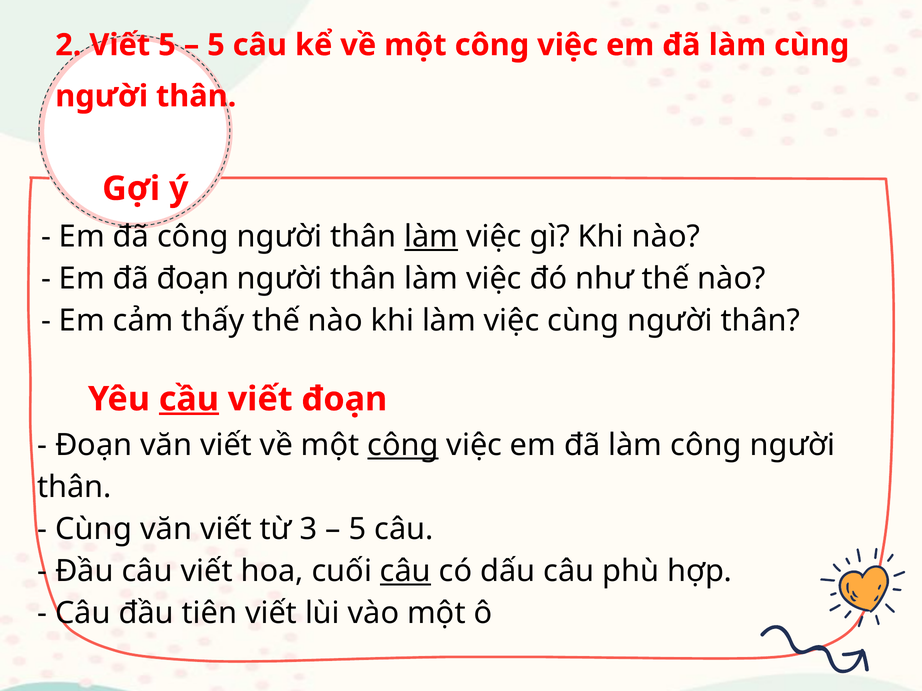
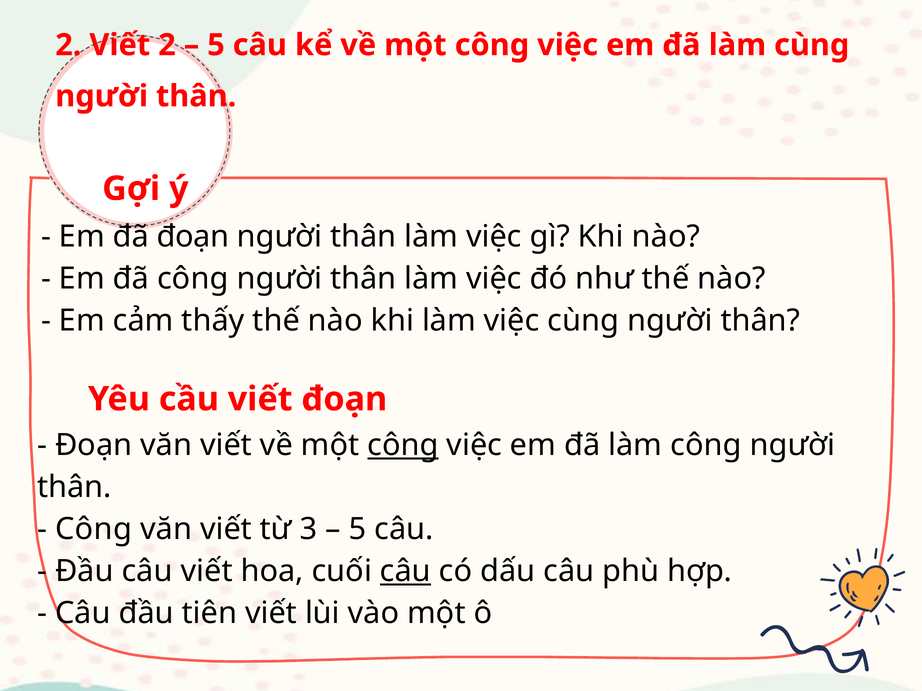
Viết 5: 5 -> 2
đã công: công -> đoạn
làm at (431, 237) underline: present -> none
đã đoạn: đoạn -> công
cầu underline: present -> none
Cùng at (94, 530): Cùng -> Công
